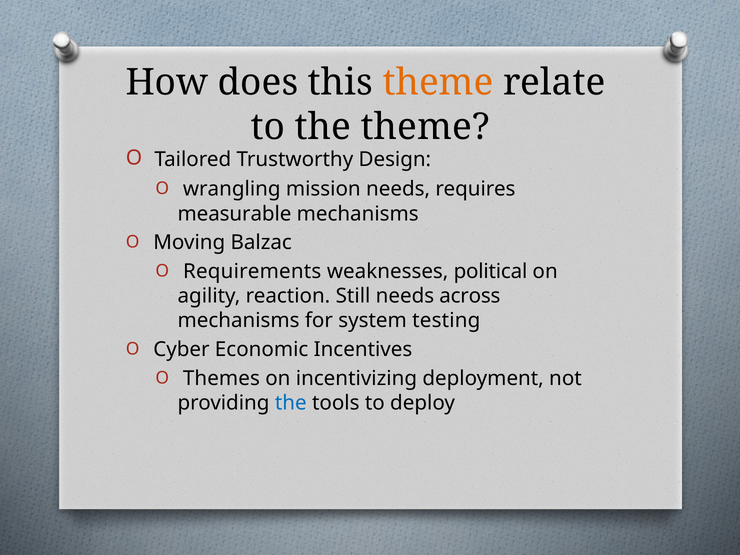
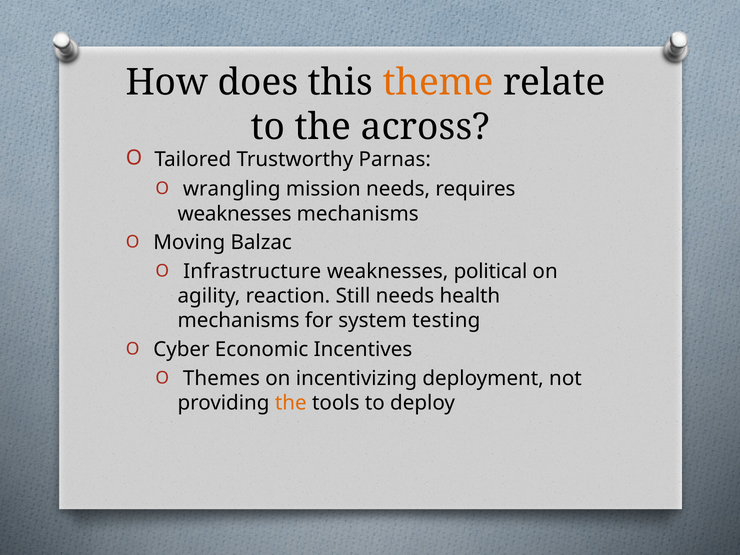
the theme: theme -> across
Design: Design -> Parnas
measurable at (234, 214): measurable -> weaknesses
Requirements: Requirements -> Infrastructure
across: across -> health
the at (291, 403) colour: blue -> orange
